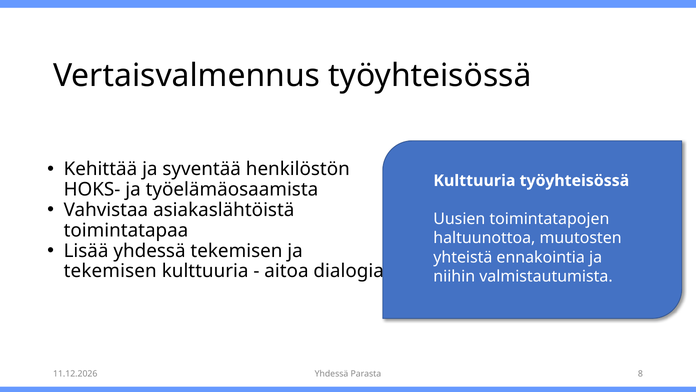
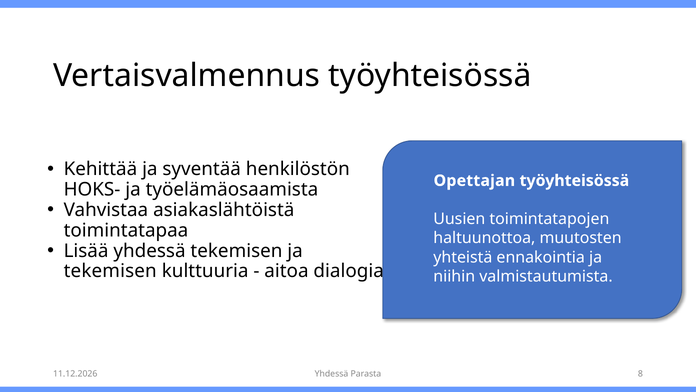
Kulttuuria at (474, 180): Kulttuuria -> Opettajan
